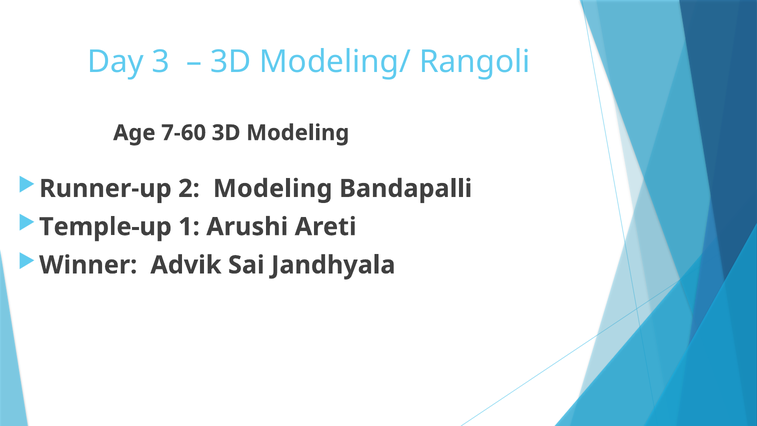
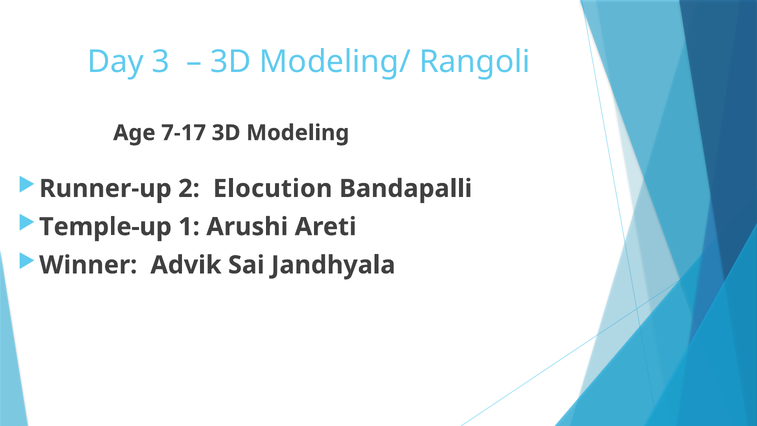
7-60: 7-60 -> 7-17
2 Modeling: Modeling -> Elocution
